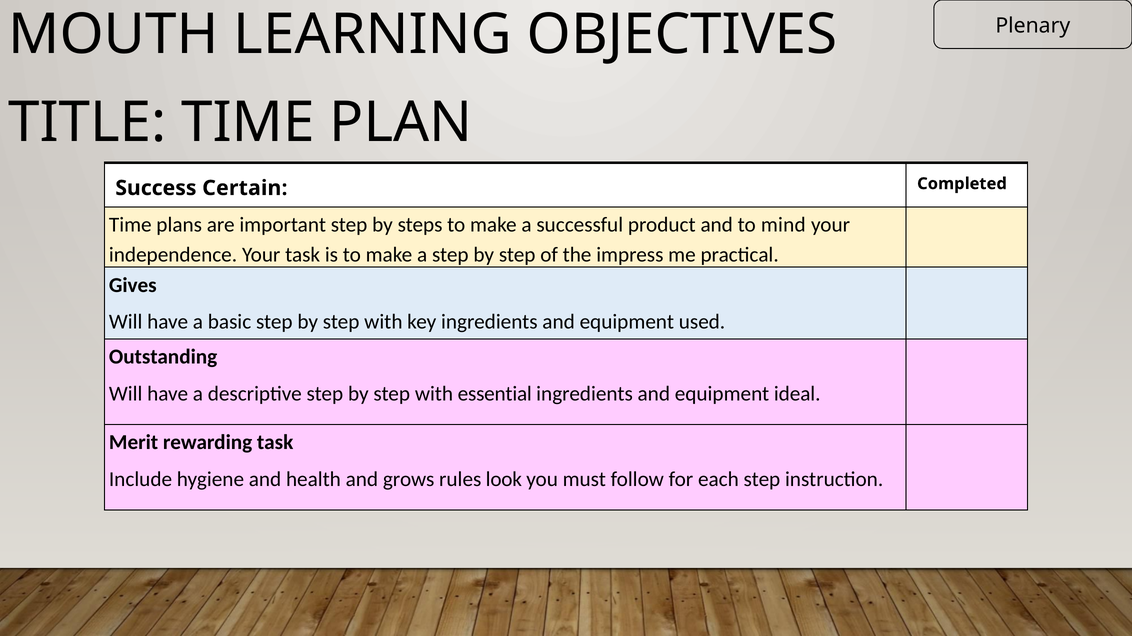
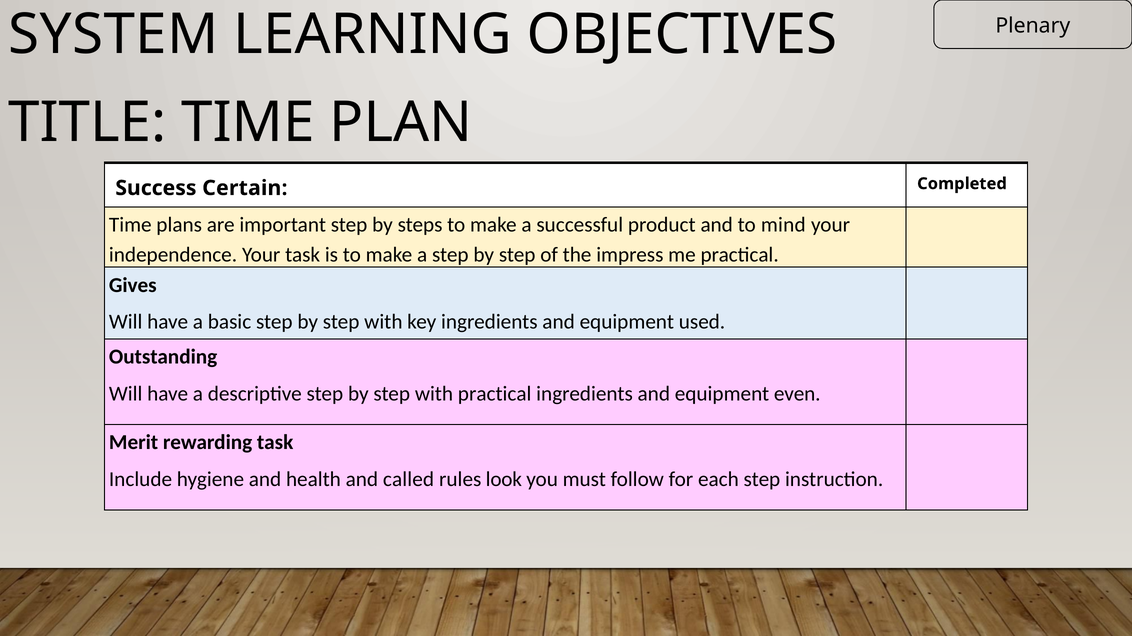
MOUTH: MOUTH -> SYSTEM
with essential: essential -> practical
ideal: ideal -> even
grows: grows -> called
